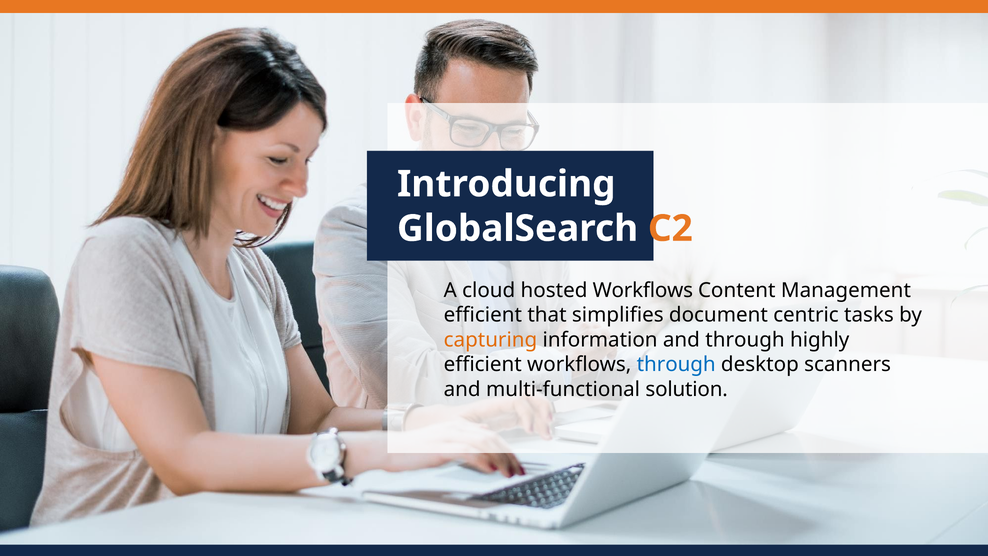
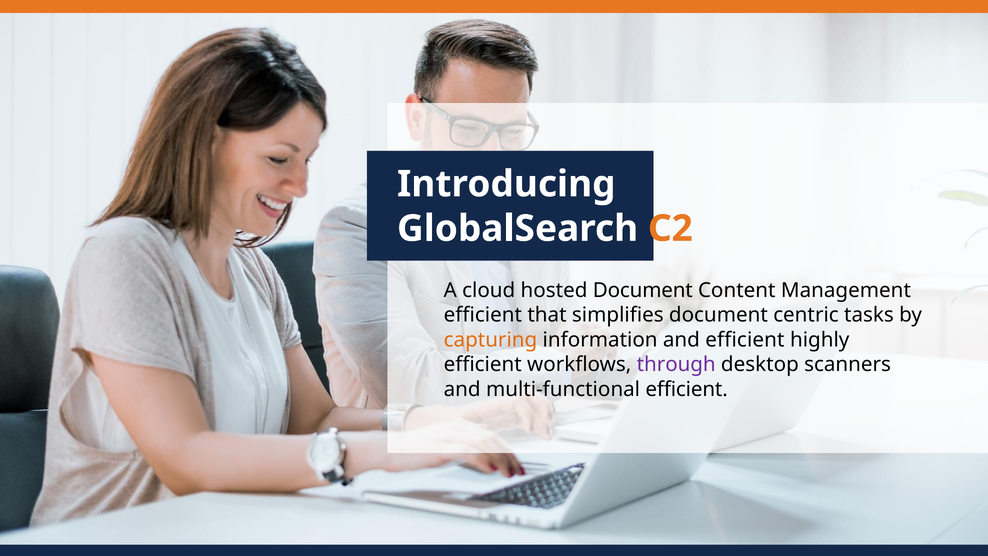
hosted Workflows: Workflows -> Document
and through: through -> efficient
through at (676, 364) colour: blue -> purple
multi-functional solution: solution -> efficient
